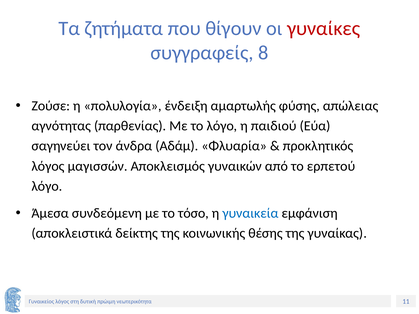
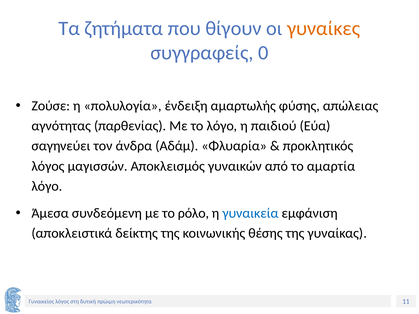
γυναίκες colour: red -> orange
8: 8 -> 0
ερπετού: ερπετού -> αμαρτία
τόσο: τόσο -> ρόλο
